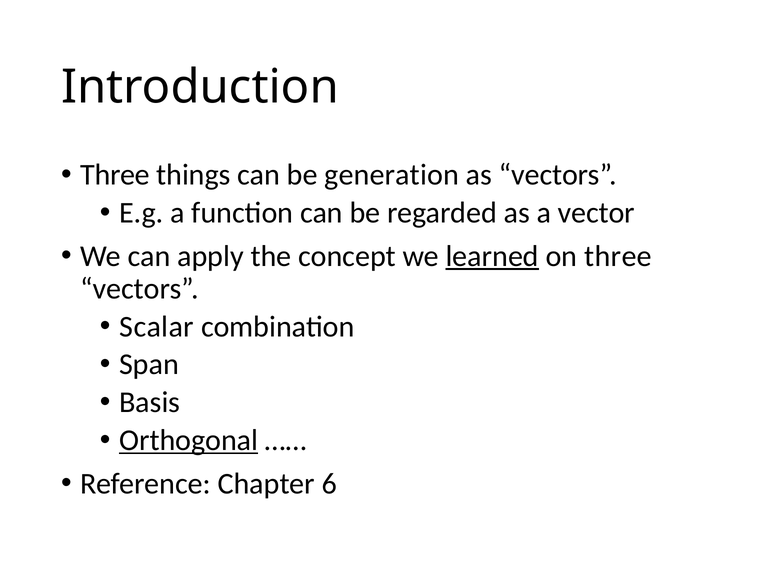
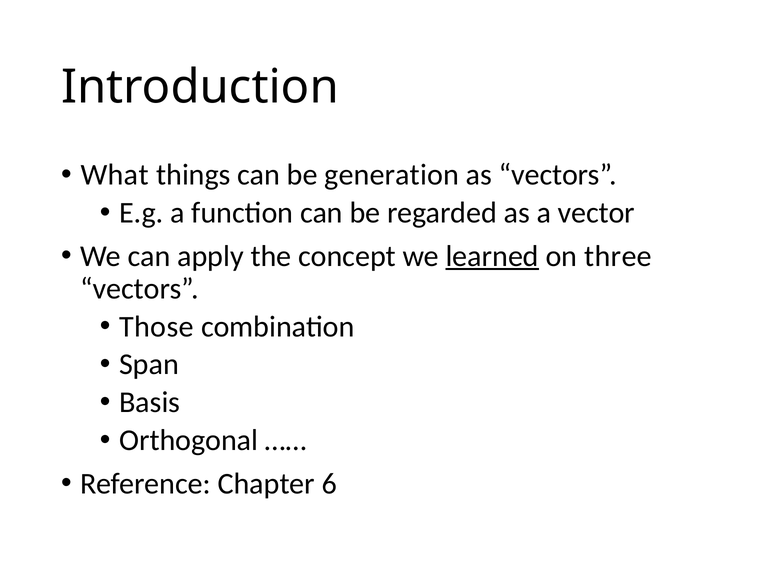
Three at (115, 175): Three -> What
Scalar: Scalar -> Those
Orthogonal underline: present -> none
